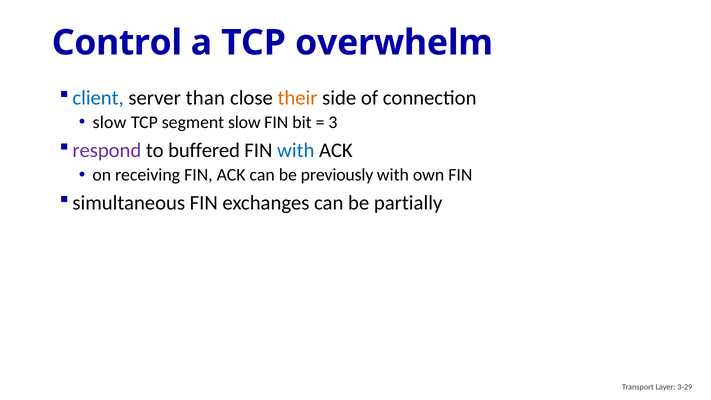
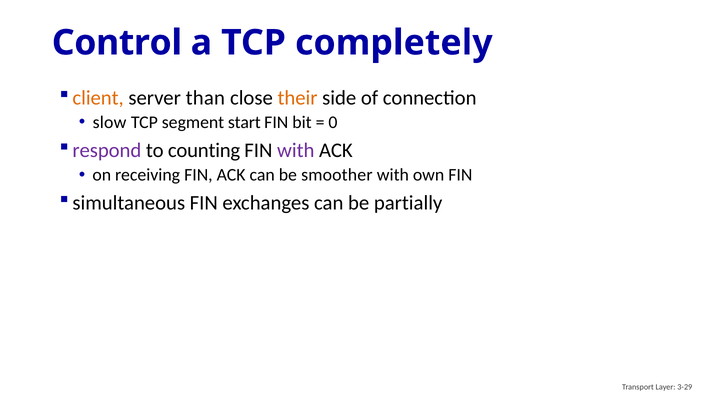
overwhelm: overwhelm -> completely
client colour: blue -> orange
segment slow: slow -> start
3: 3 -> 0
buffered: buffered -> counting
with at (296, 150) colour: blue -> purple
previously: previously -> smoother
